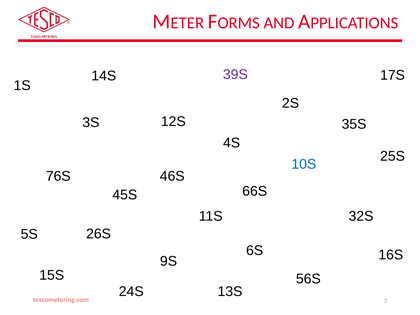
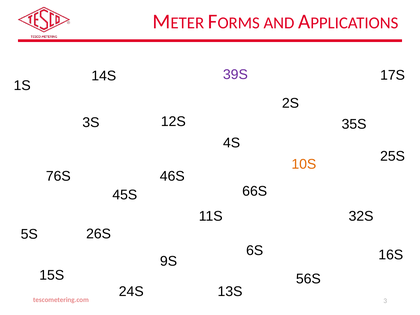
10S colour: blue -> orange
